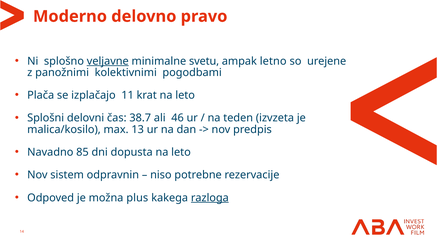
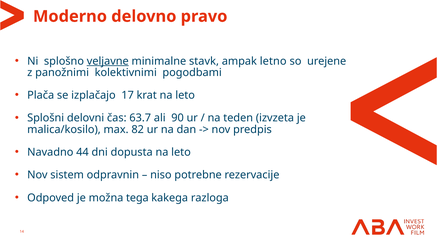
svetu: svetu -> stavk
11: 11 -> 17
38.7: 38.7 -> 63.7
46: 46 -> 90
13: 13 -> 82
85: 85 -> 44
plus: plus -> tega
razloga underline: present -> none
